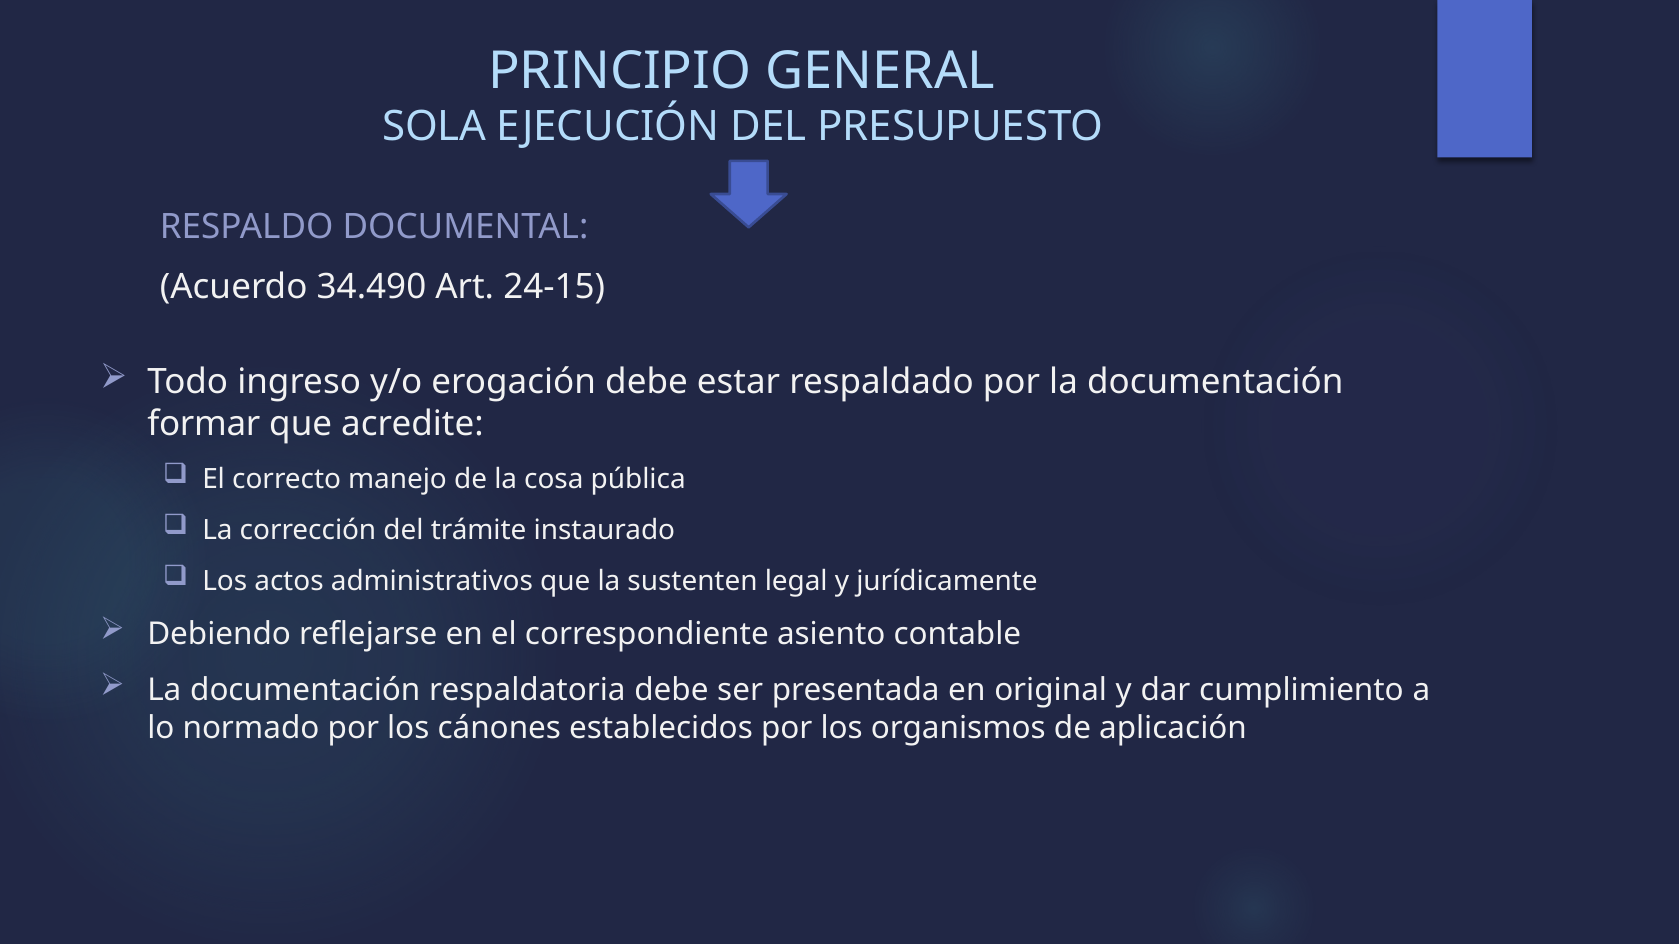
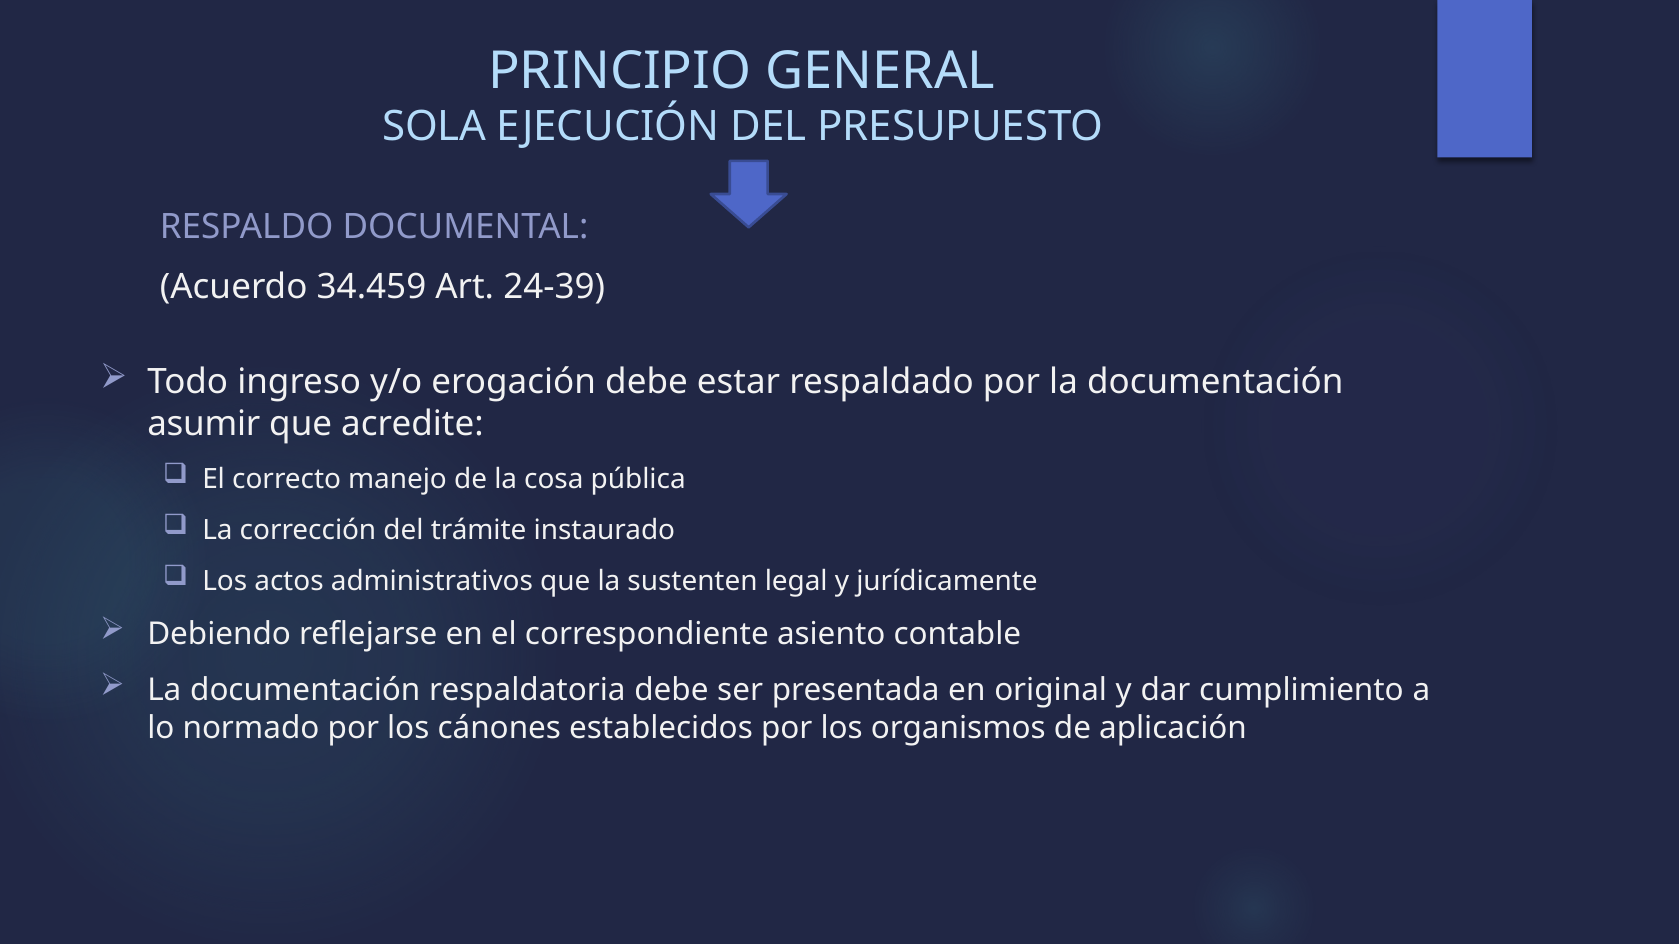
34.490: 34.490 -> 34.459
24-15: 24-15 -> 24-39
formar: formar -> asumir
